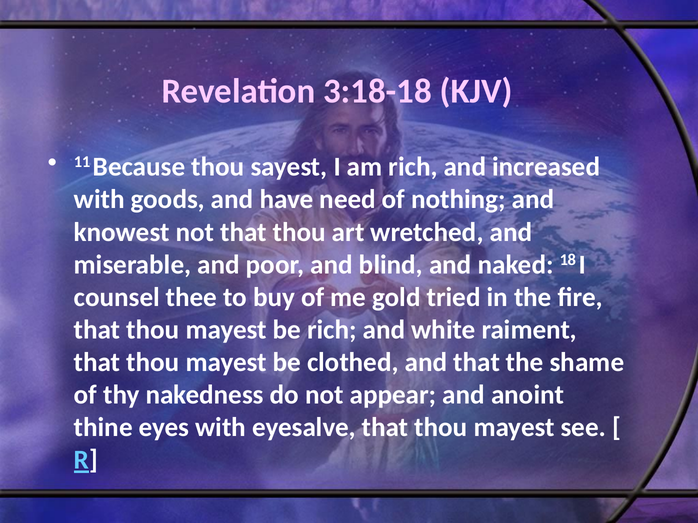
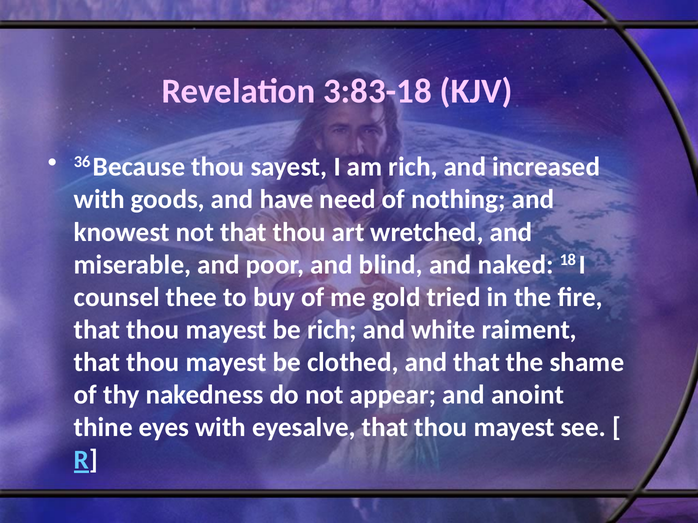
3:18-18: 3:18-18 -> 3:83-18
11: 11 -> 36
